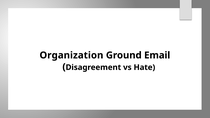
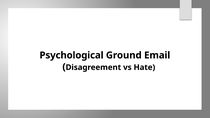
Organization: Organization -> Psychological
